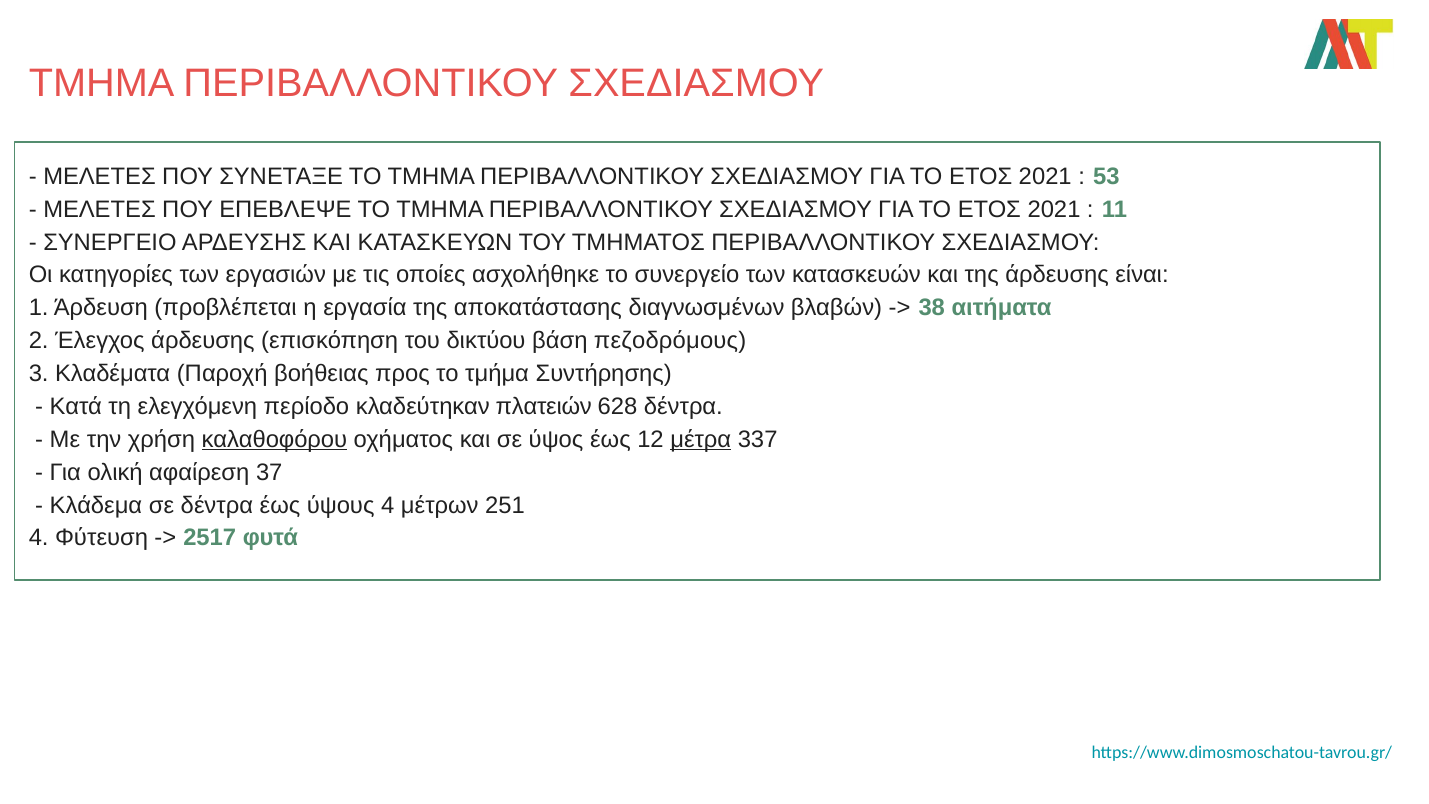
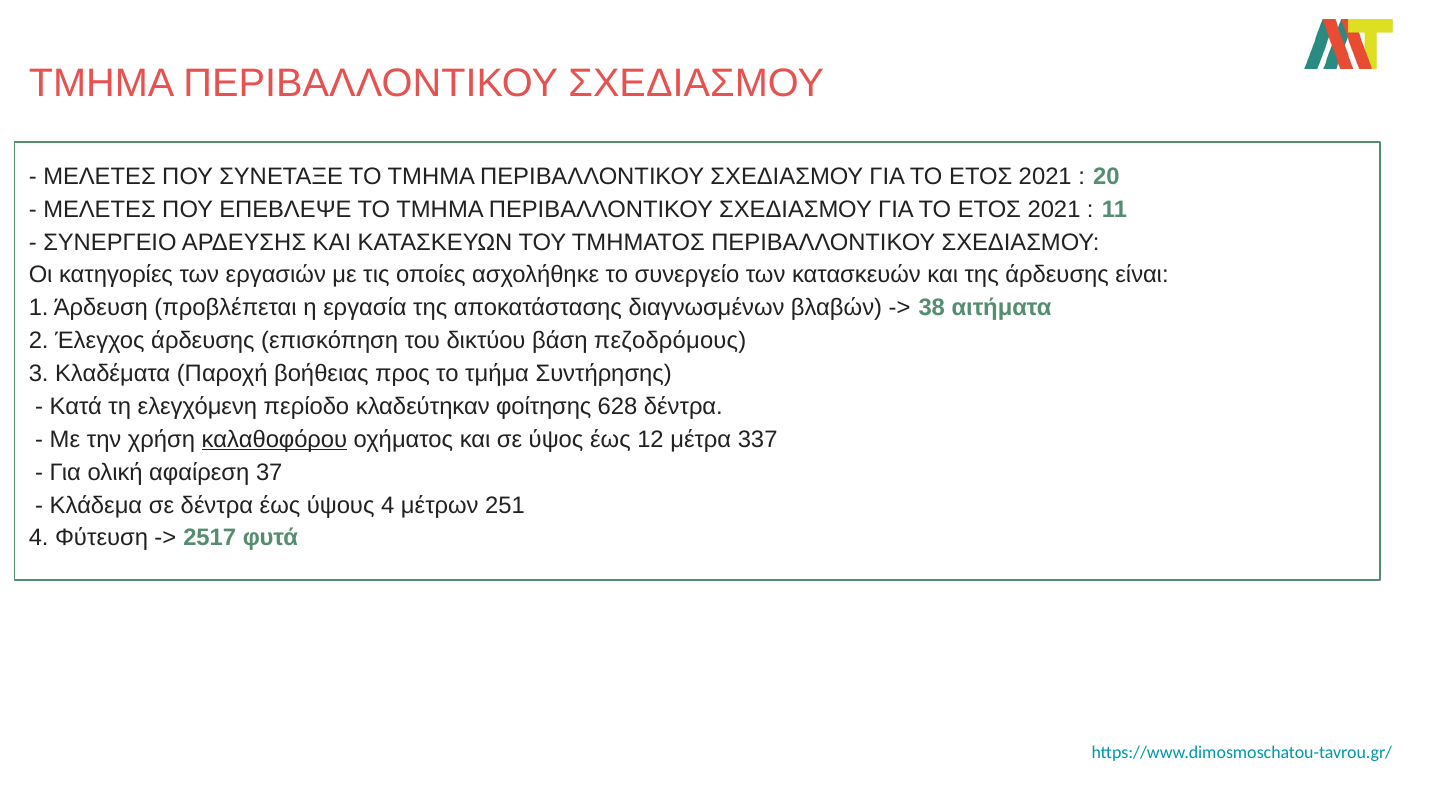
53: 53 -> 20
πλατειών: πλατειών -> φοίτησης
μέτρα underline: present -> none
